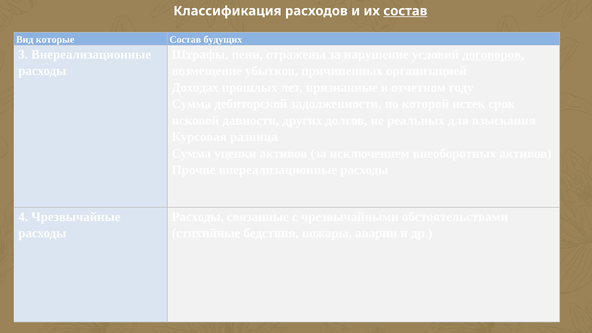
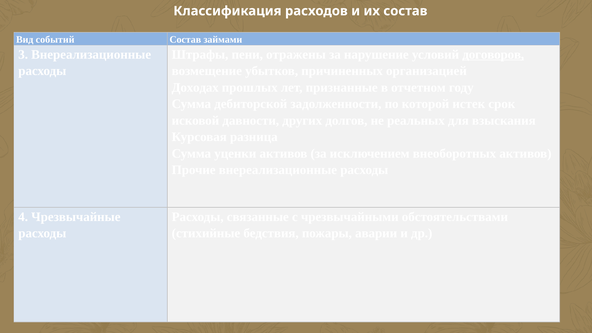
состав at (405, 11) underline: present -> none
которые: которые -> событий
будущих: будущих -> займами
